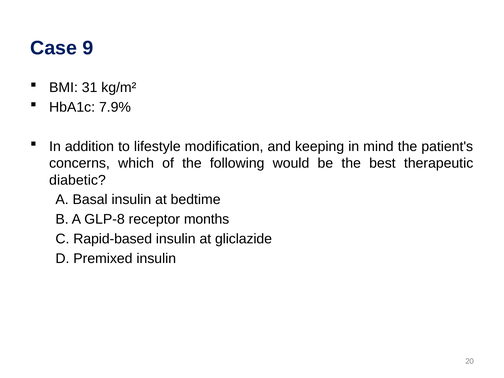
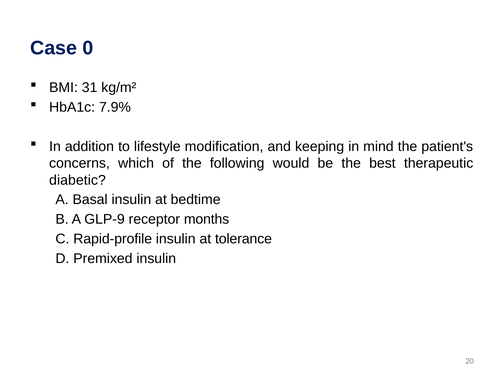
9: 9 -> 0
GLP-8: GLP-8 -> GLP-9
Rapid-based: Rapid-based -> Rapid-profile
gliclazide: gliclazide -> tolerance
